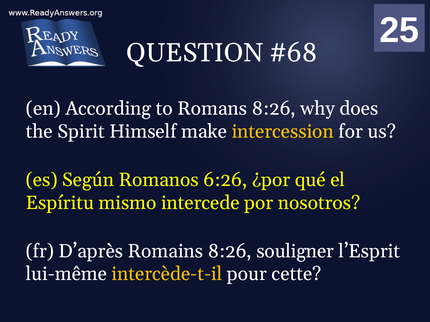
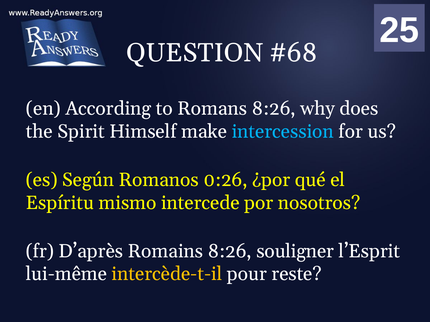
intercession colour: yellow -> light blue
6:26: 6:26 -> 0:26
cette: cette -> reste
